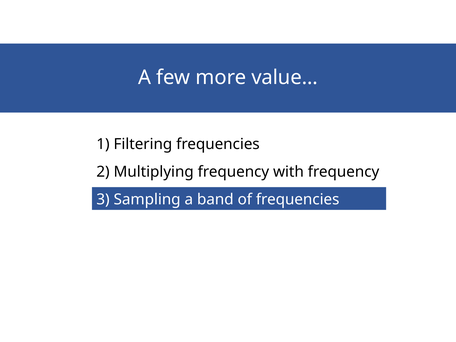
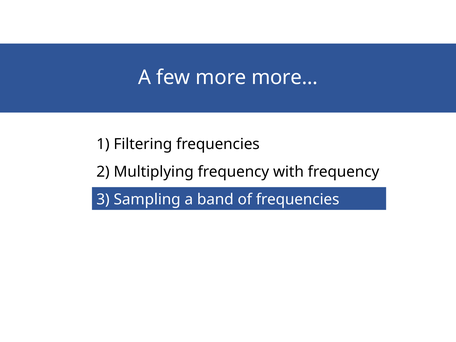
value…: value… -> more…
